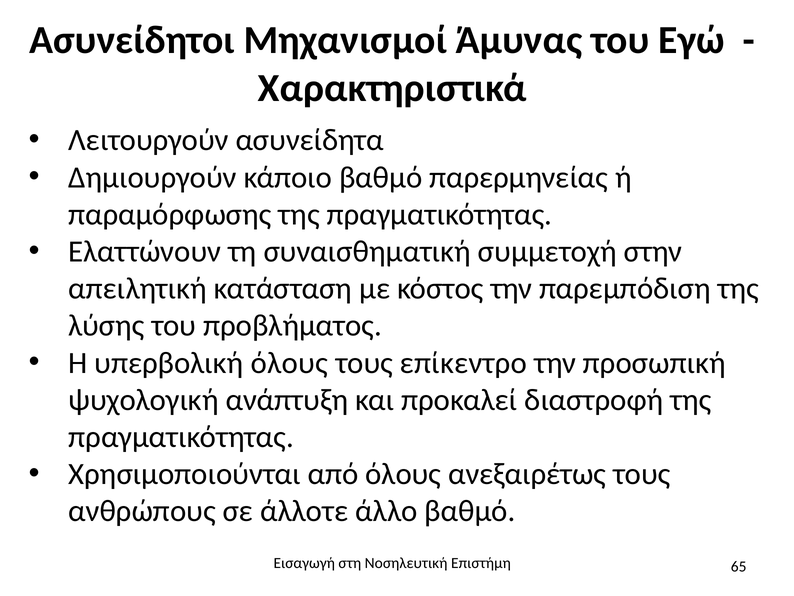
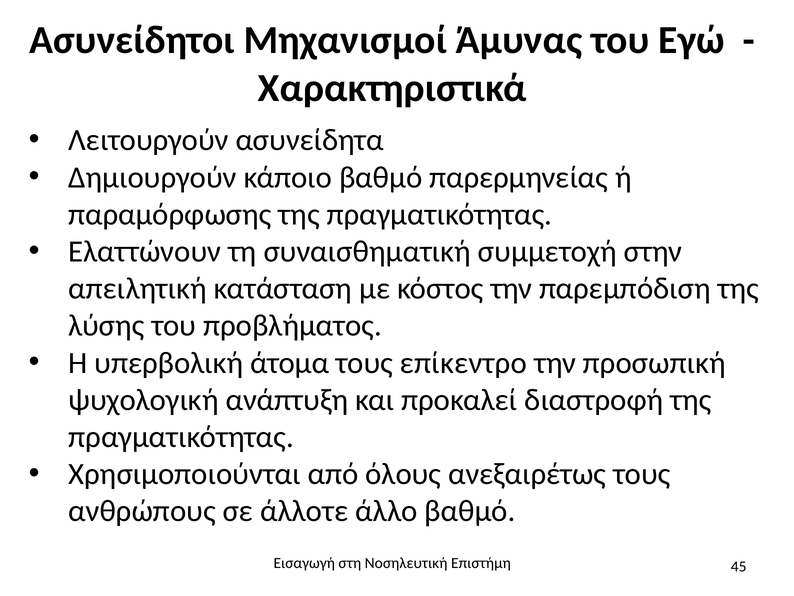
υπερβολική όλους: όλους -> άτομα
65: 65 -> 45
